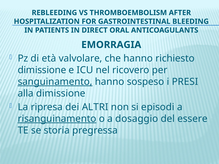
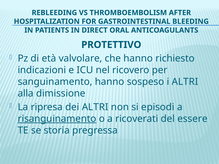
EMORRAGIA: EMORRAGIA -> PROTETTIVO
dimissione at (42, 70): dimissione -> indicazioni
sanguinamento underline: present -> none
i PRESI: PRESI -> ALTRI
dosaggio: dosaggio -> ricoverati
